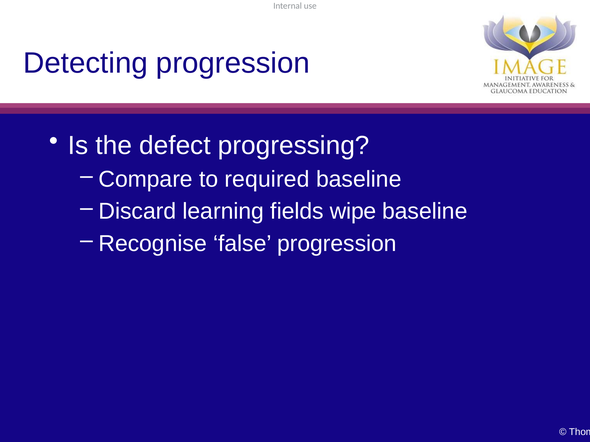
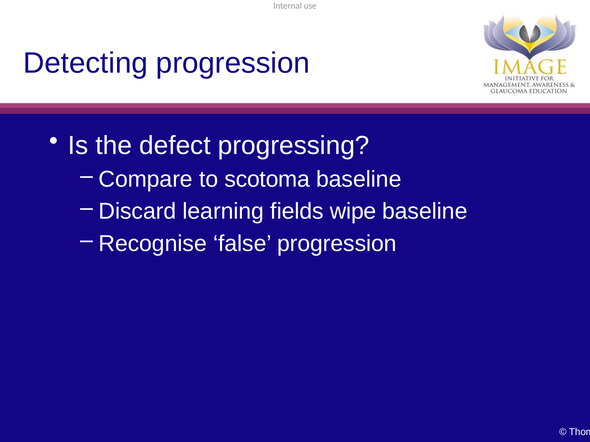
required: required -> scotoma
